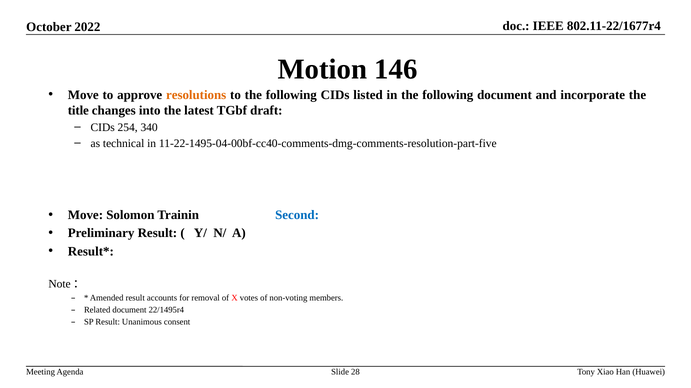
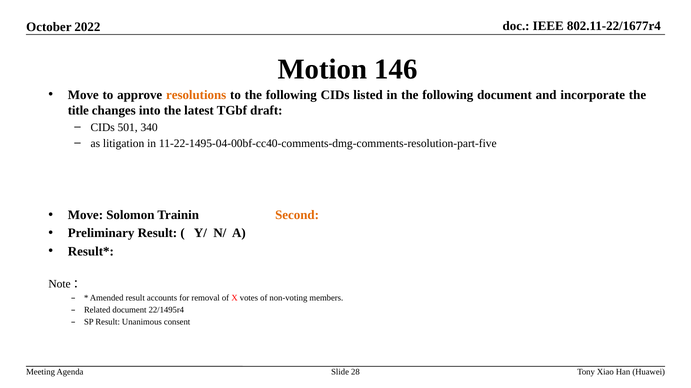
254: 254 -> 501
technical: technical -> litigation
Second colour: blue -> orange
